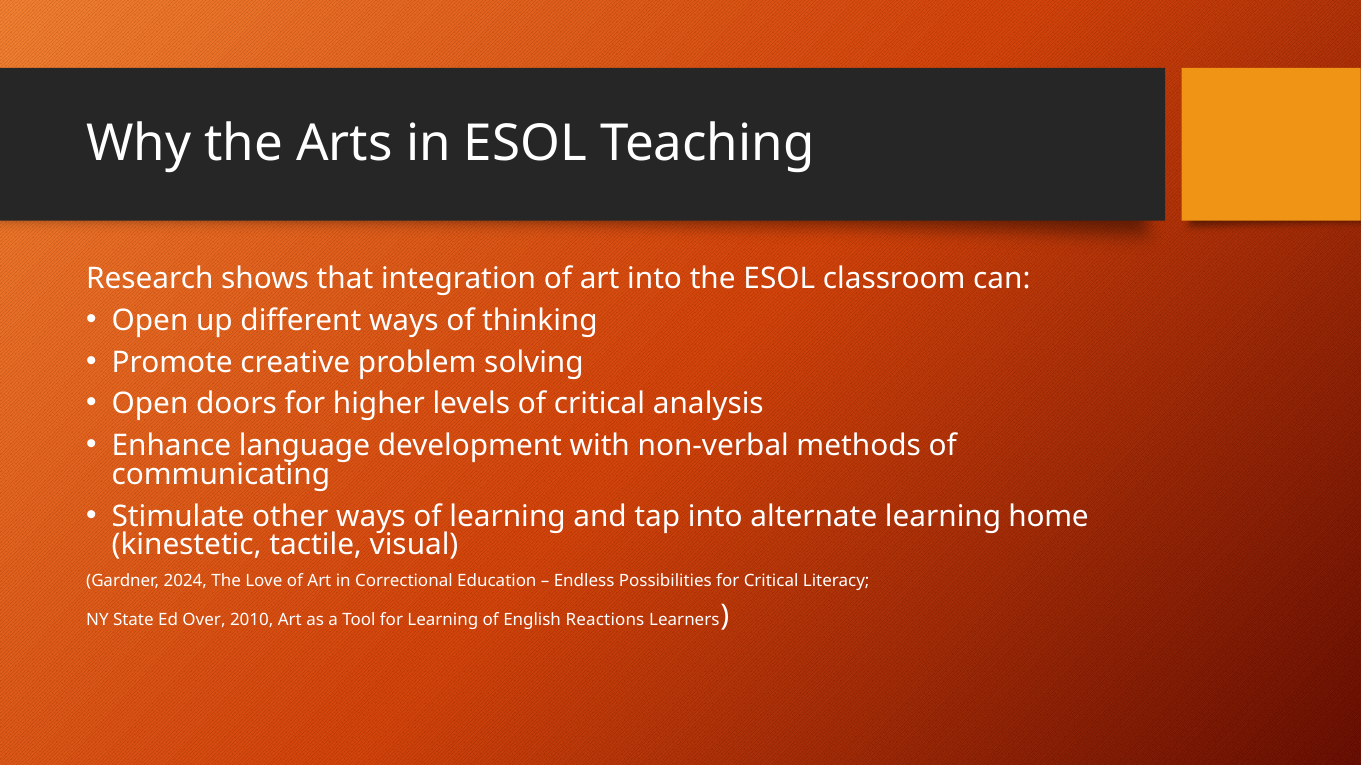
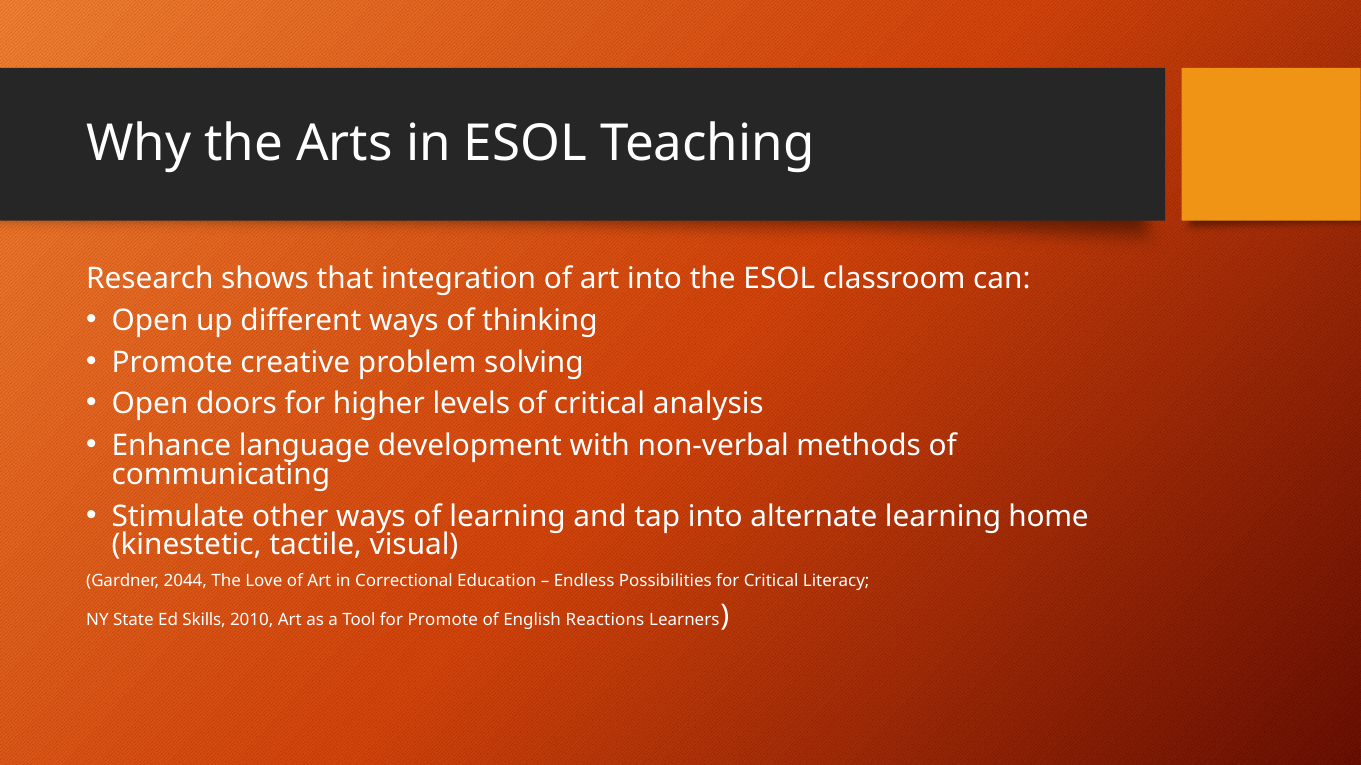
2024: 2024 -> 2044
Over: Over -> Skills
for Learning: Learning -> Promote
